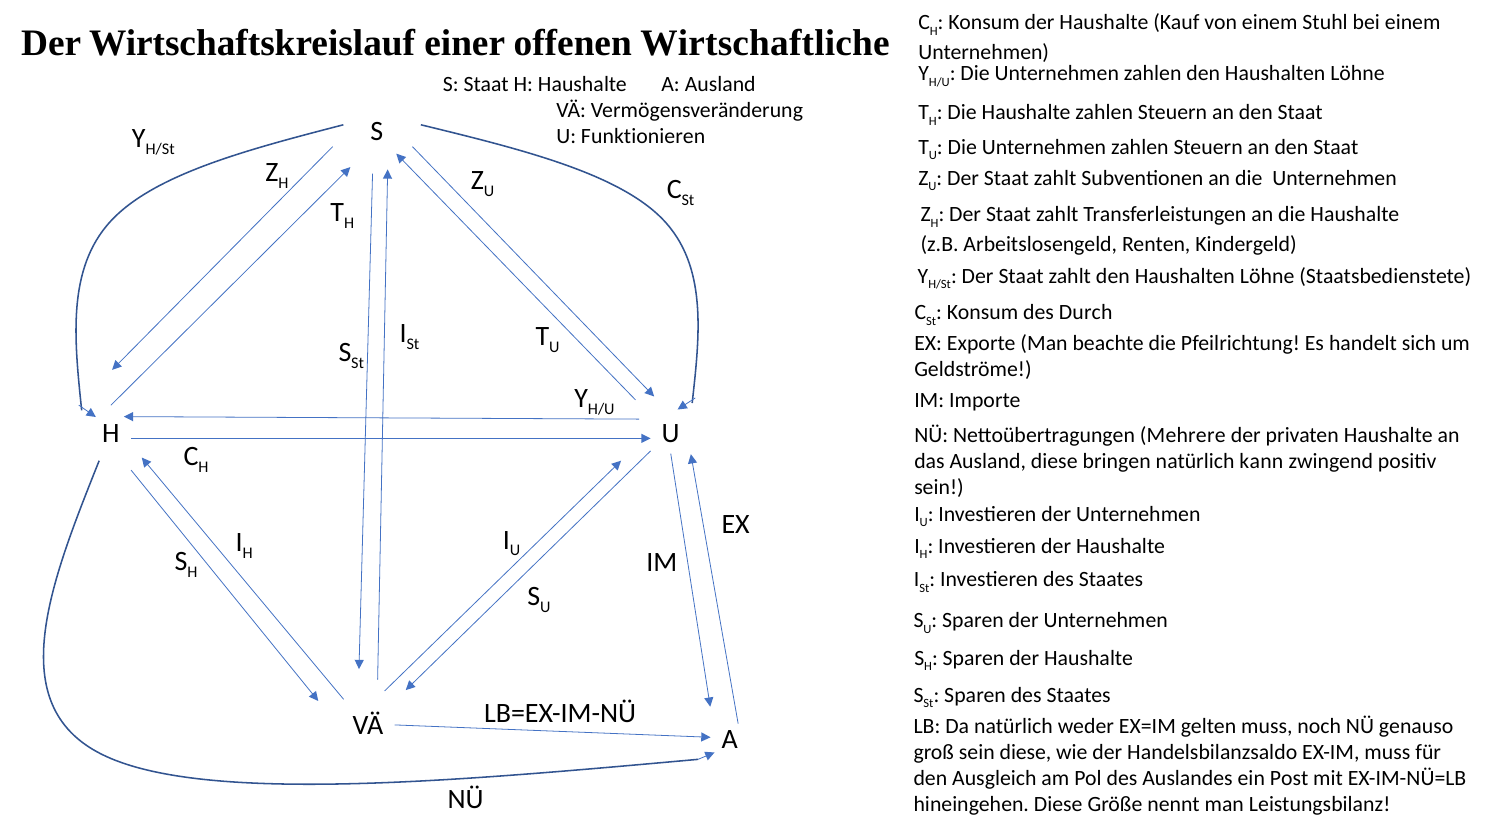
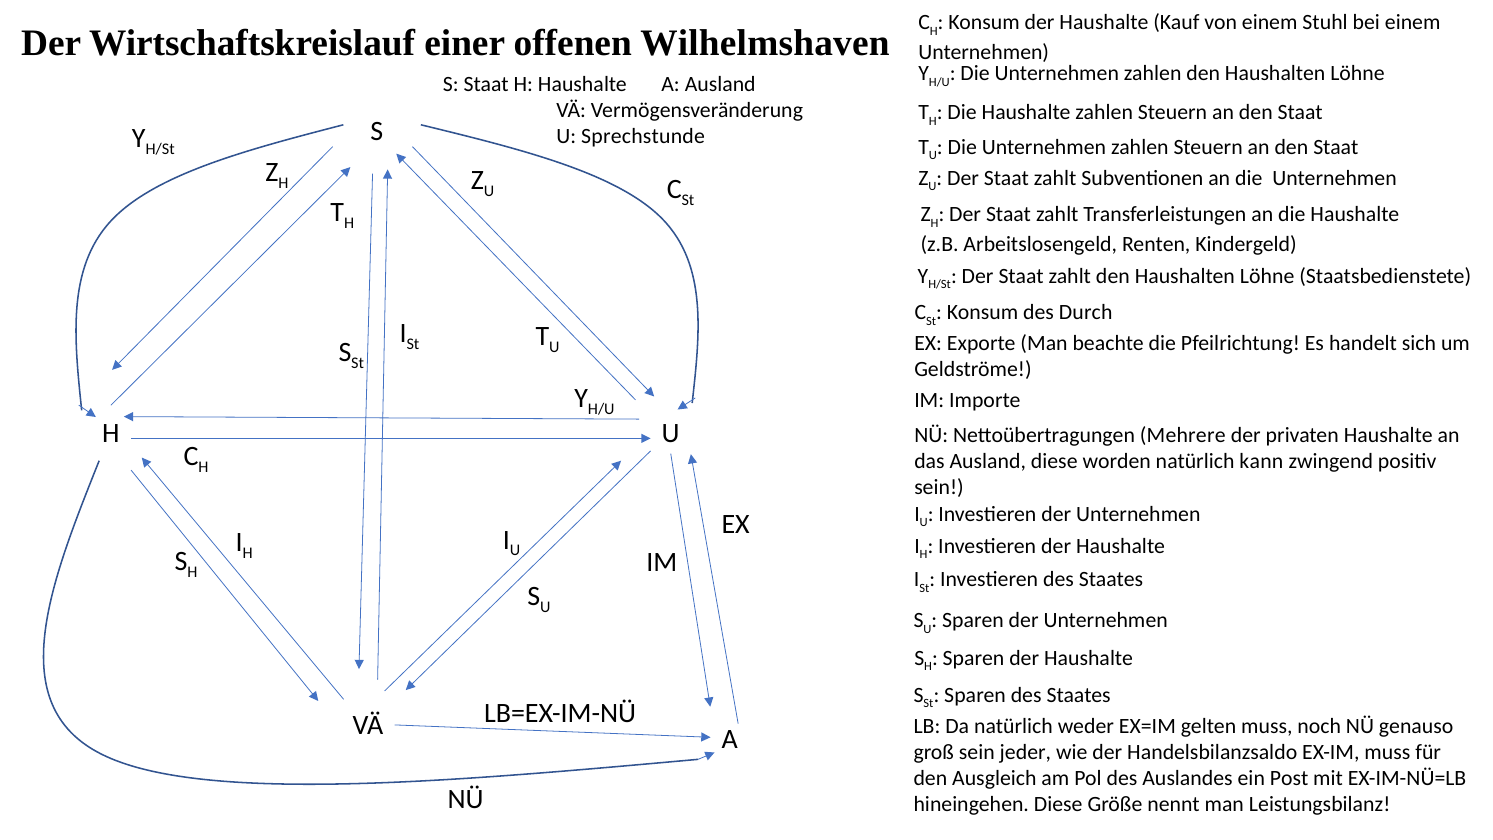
Wirtschaftliche: Wirtschaftliche -> Wilhelmshaven
Funktionieren: Funktionieren -> Sprechstunde
bringen: bringen -> worden
sein diese: diese -> jeder
